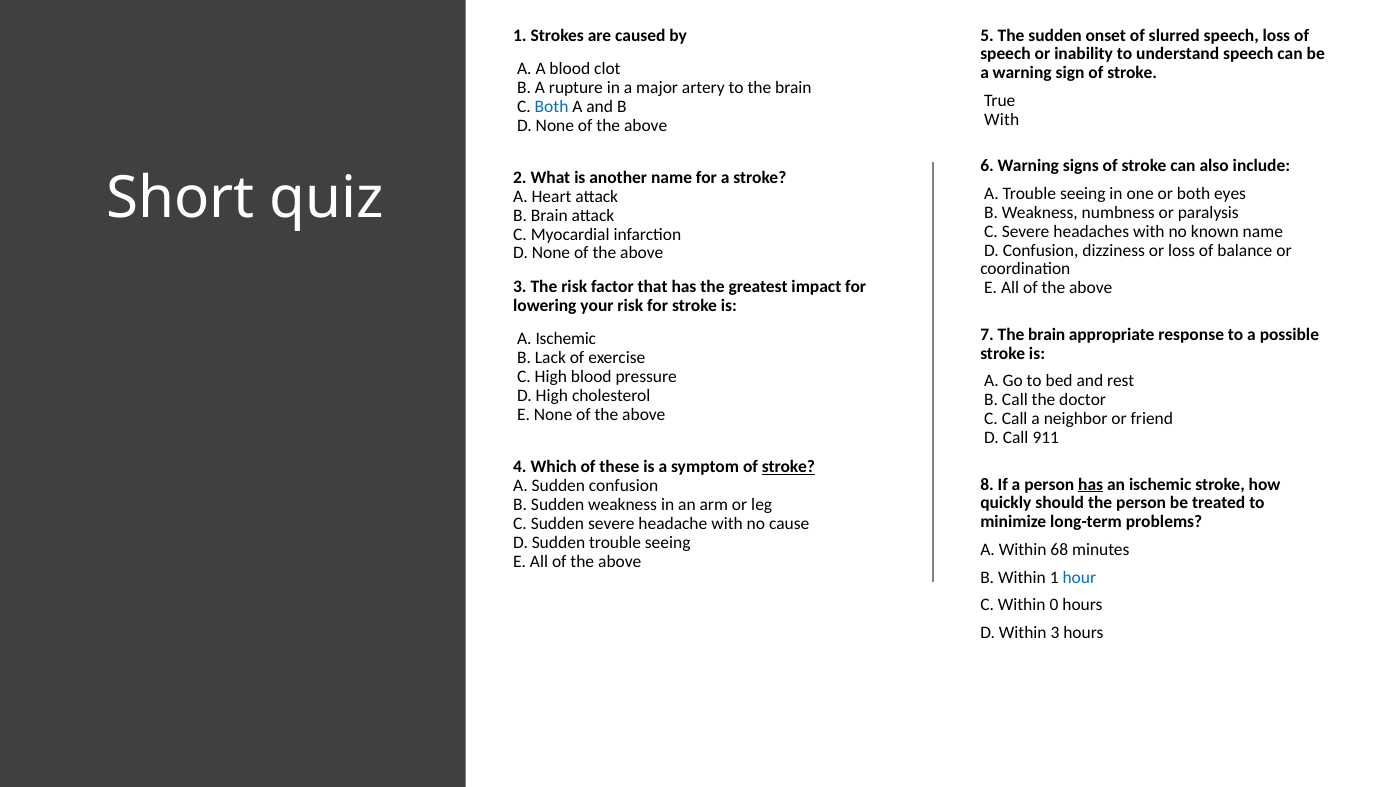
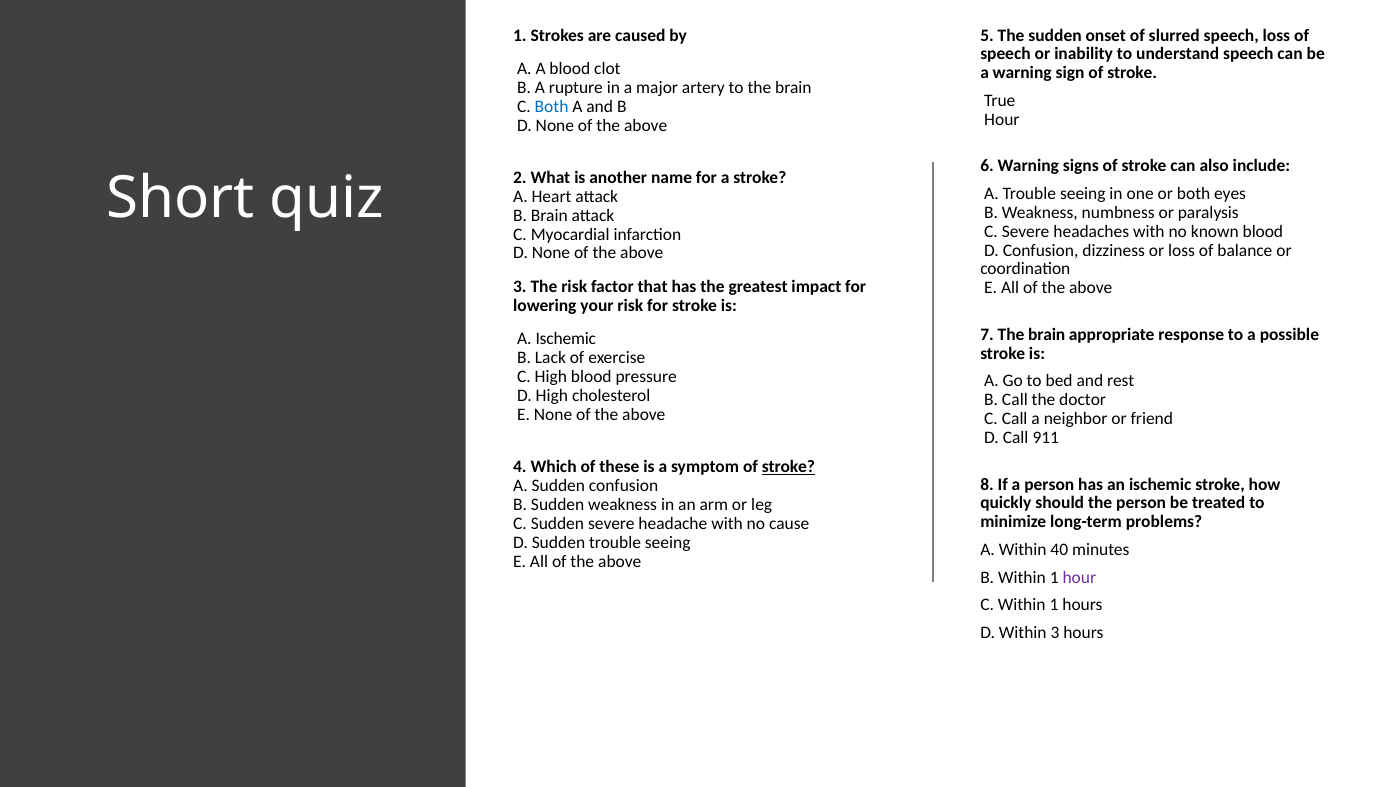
With at (1002, 120): With -> Hour
known name: name -> blood
has at (1091, 484) underline: present -> none
68: 68 -> 40
hour at (1079, 577) colour: blue -> purple
C Within 0: 0 -> 1
